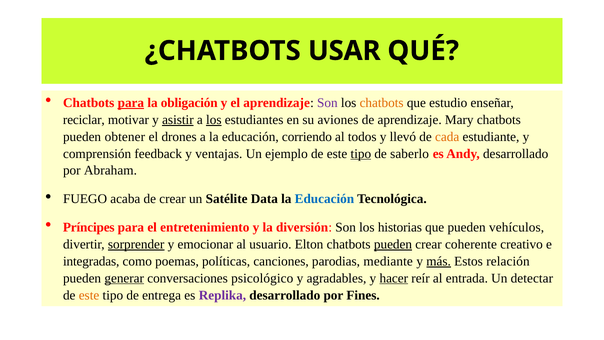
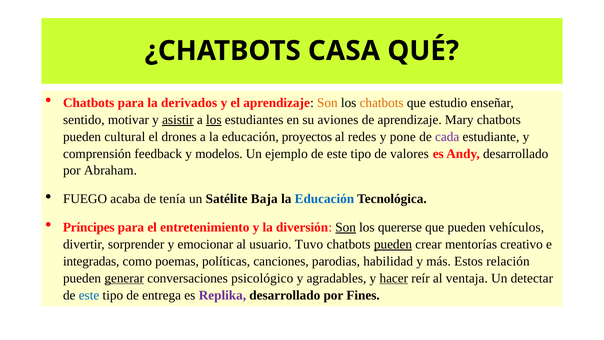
USAR: USAR -> CASA
para at (131, 103) underline: present -> none
obligación: obligación -> derivados
Son at (327, 103) colour: purple -> orange
reciclar: reciclar -> sentido
obtener: obtener -> cultural
corriendo: corriendo -> proyectos
todos: todos -> redes
llevó: llevó -> pone
cada colour: orange -> purple
ventajas: ventajas -> modelos
tipo at (361, 154) underline: present -> none
saberlo: saberlo -> valores
de crear: crear -> tenía
Data: Data -> Baja
Son at (346, 227) underline: none -> present
historias: historias -> quererse
sorprender underline: present -> none
Elton: Elton -> Tuvo
coherente: coherente -> mentorías
mediante: mediante -> habilidad
más underline: present -> none
entrada: entrada -> ventaja
este at (89, 295) colour: orange -> blue
